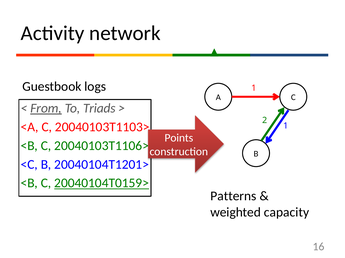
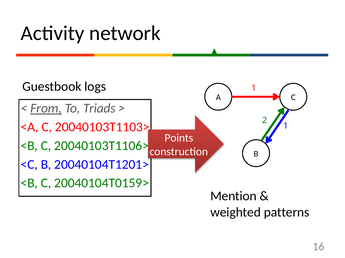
20040104T0159> underline: present -> none
Patterns: Patterns -> Mention
capacity: capacity -> patterns
